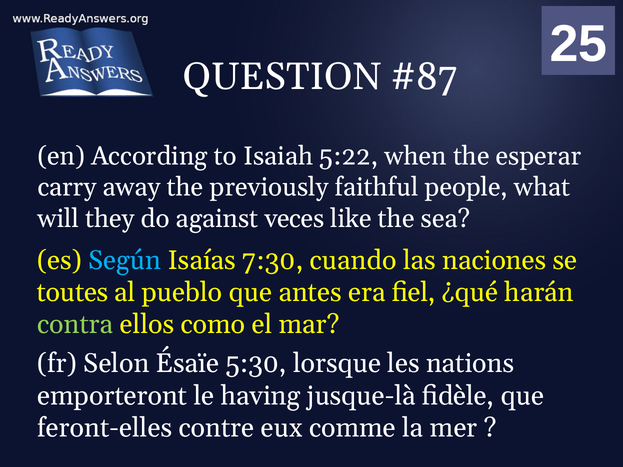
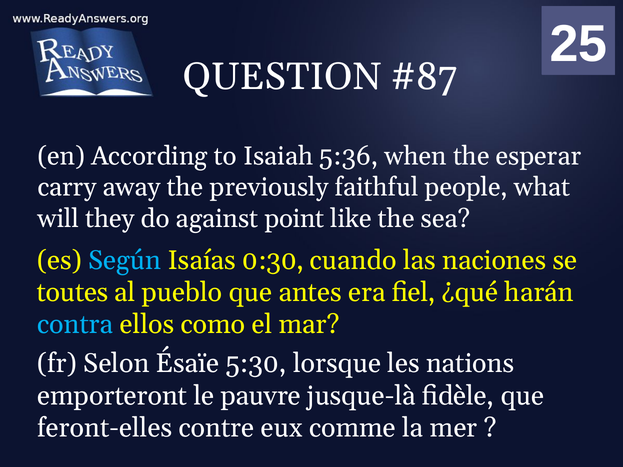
5:22: 5:22 -> 5:36
veces: veces -> point
7:30: 7:30 -> 0:30
contra colour: light green -> light blue
having: having -> pauvre
